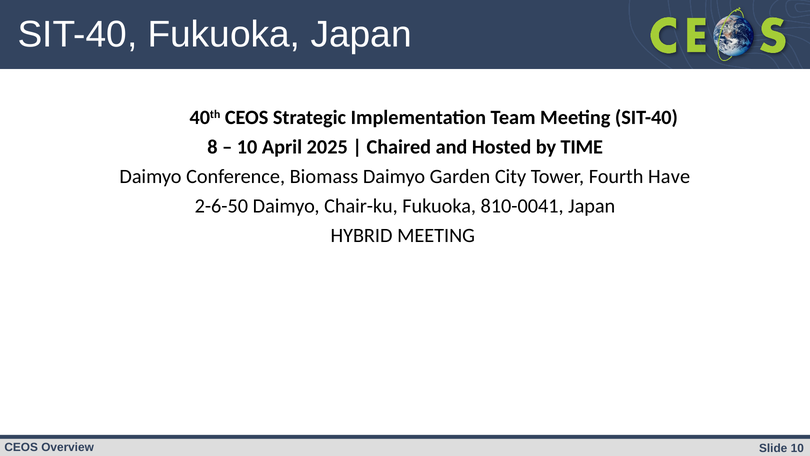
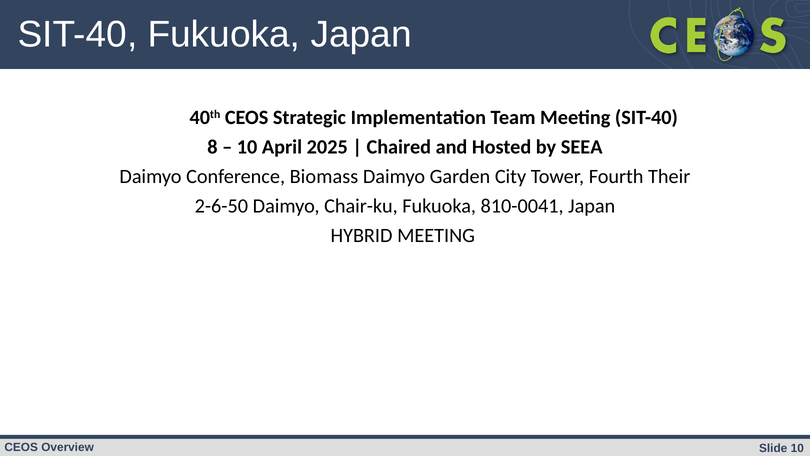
TIME: TIME -> SEEA
Have: Have -> Their
